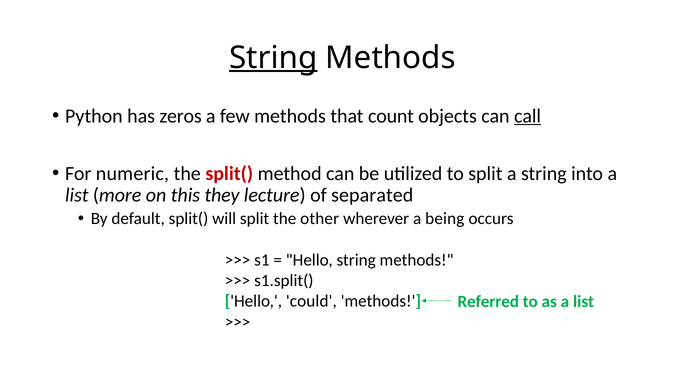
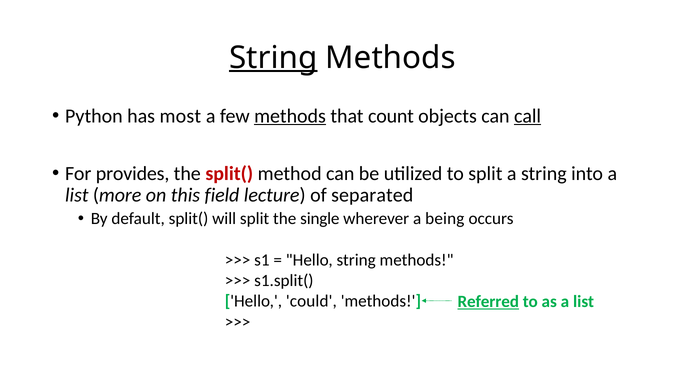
zeros: zeros -> most
methods at (290, 116) underline: none -> present
numeric: numeric -> provides
they: they -> field
other: other -> single
Referred underline: none -> present
